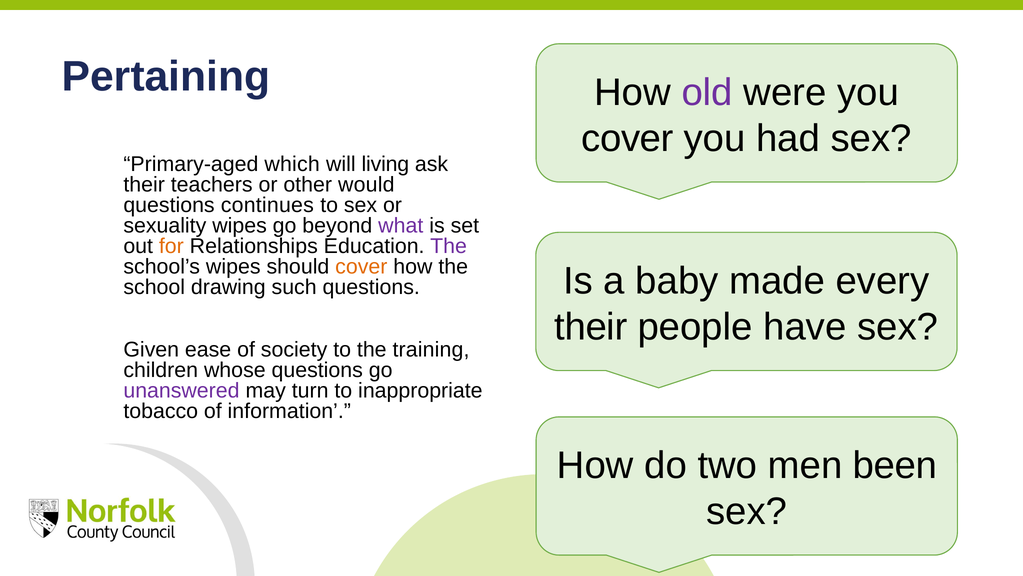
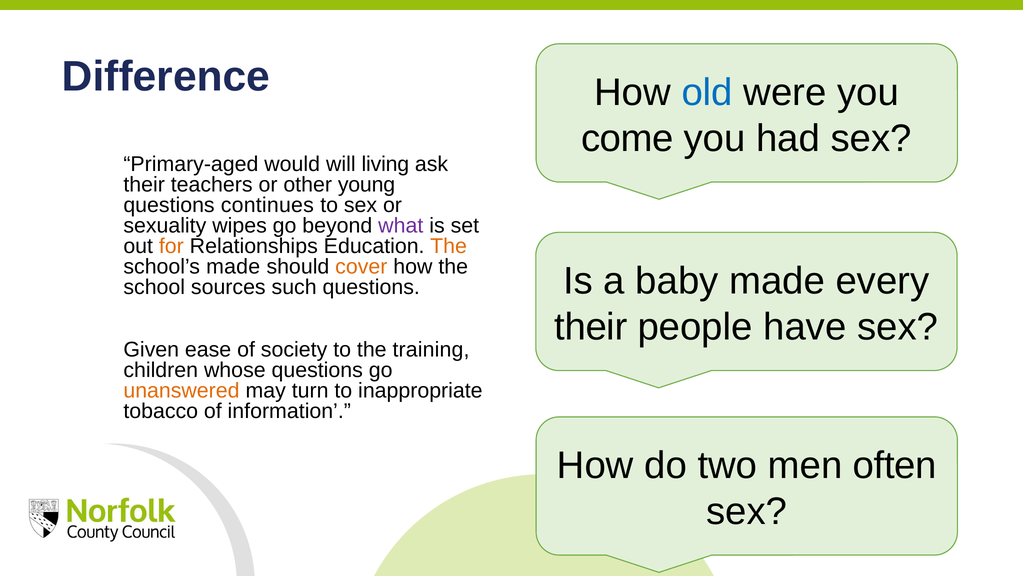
Pertaining: Pertaining -> Difference
old colour: purple -> blue
cover at (627, 138): cover -> come
which: which -> would
would: would -> young
The at (449, 246) colour: purple -> orange
school’s wipes: wipes -> made
drawing: drawing -> sources
unanswered colour: purple -> orange
been: been -> often
